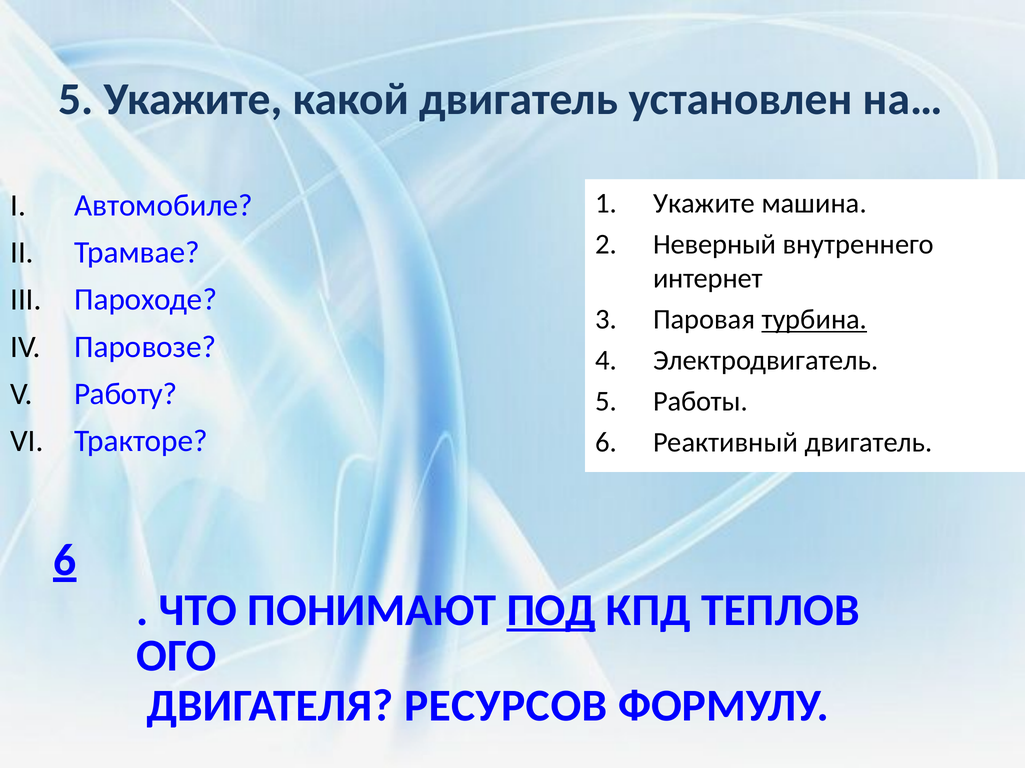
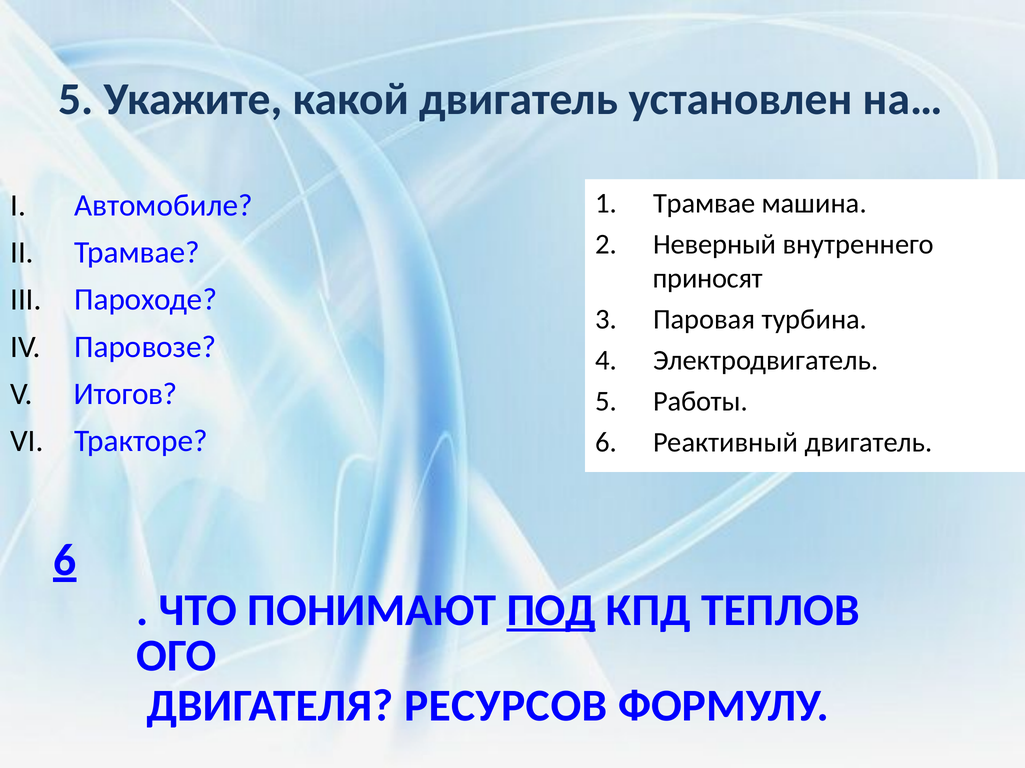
Укажите at (704, 204): Укажите -> Трамвае
интернет: интернет -> приносят
турбина underline: present -> none
Работу: Работу -> Итогов
